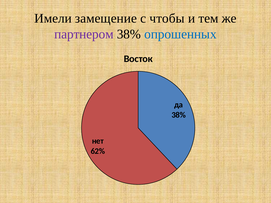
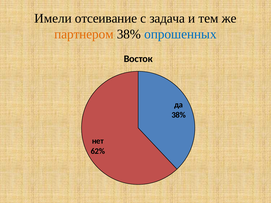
замещение: замещение -> отсеивание
чтобы: чтобы -> задача
партнером colour: purple -> orange
